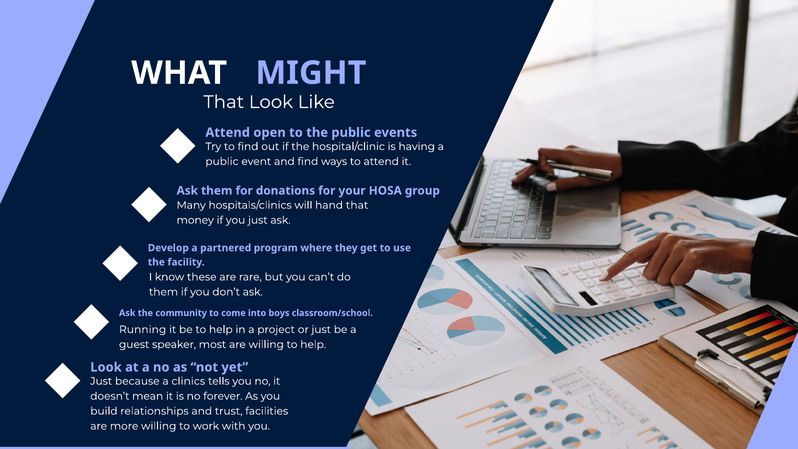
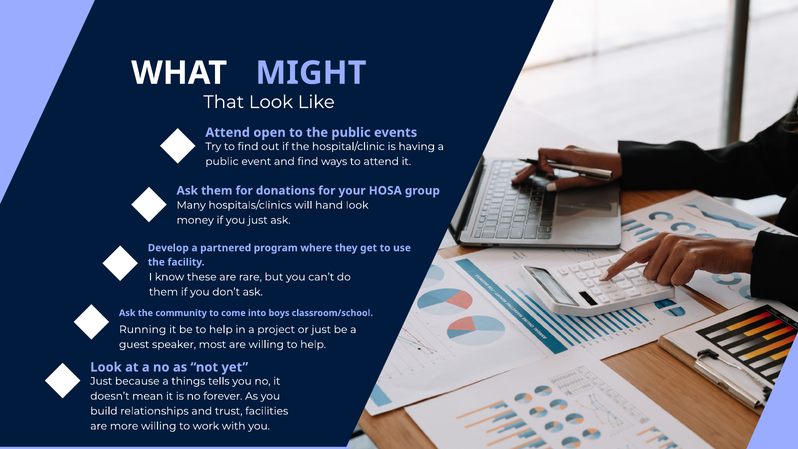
hand that: that -> look
clinics: clinics -> things
